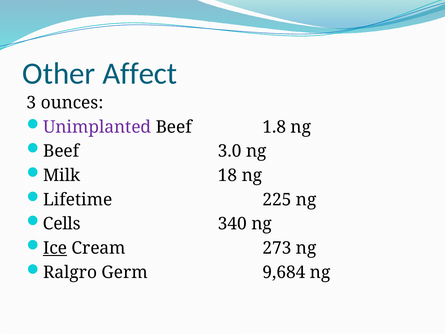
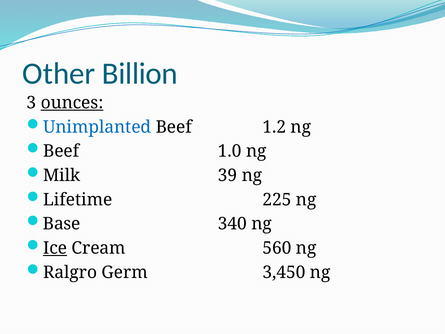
Affect: Affect -> Billion
ounces underline: none -> present
Unimplanted colour: purple -> blue
1.8: 1.8 -> 1.2
3.0: 3.0 -> 1.0
18: 18 -> 39
Cells: Cells -> Base
273: 273 -> 560
9,684: 9,684 -> 3,450
